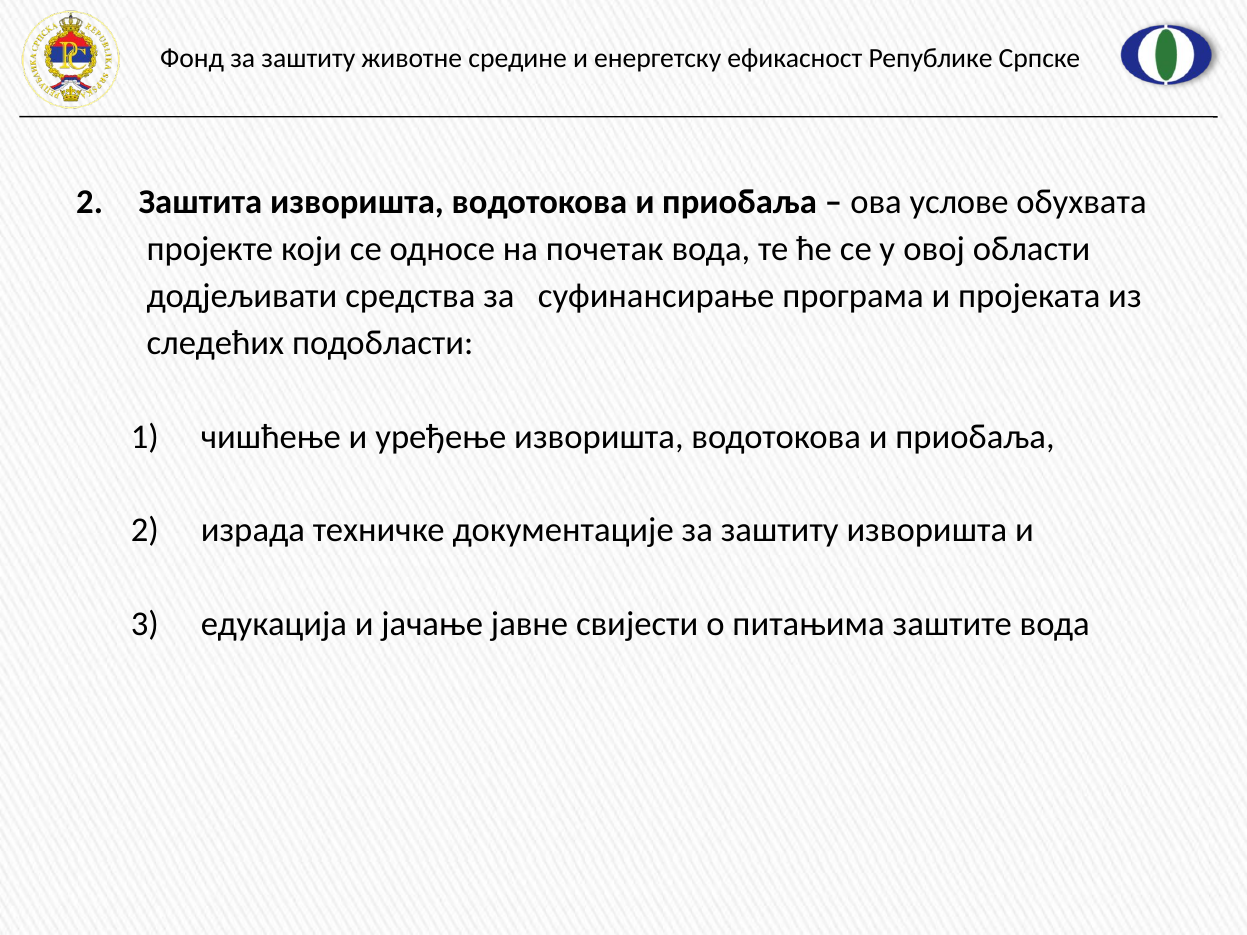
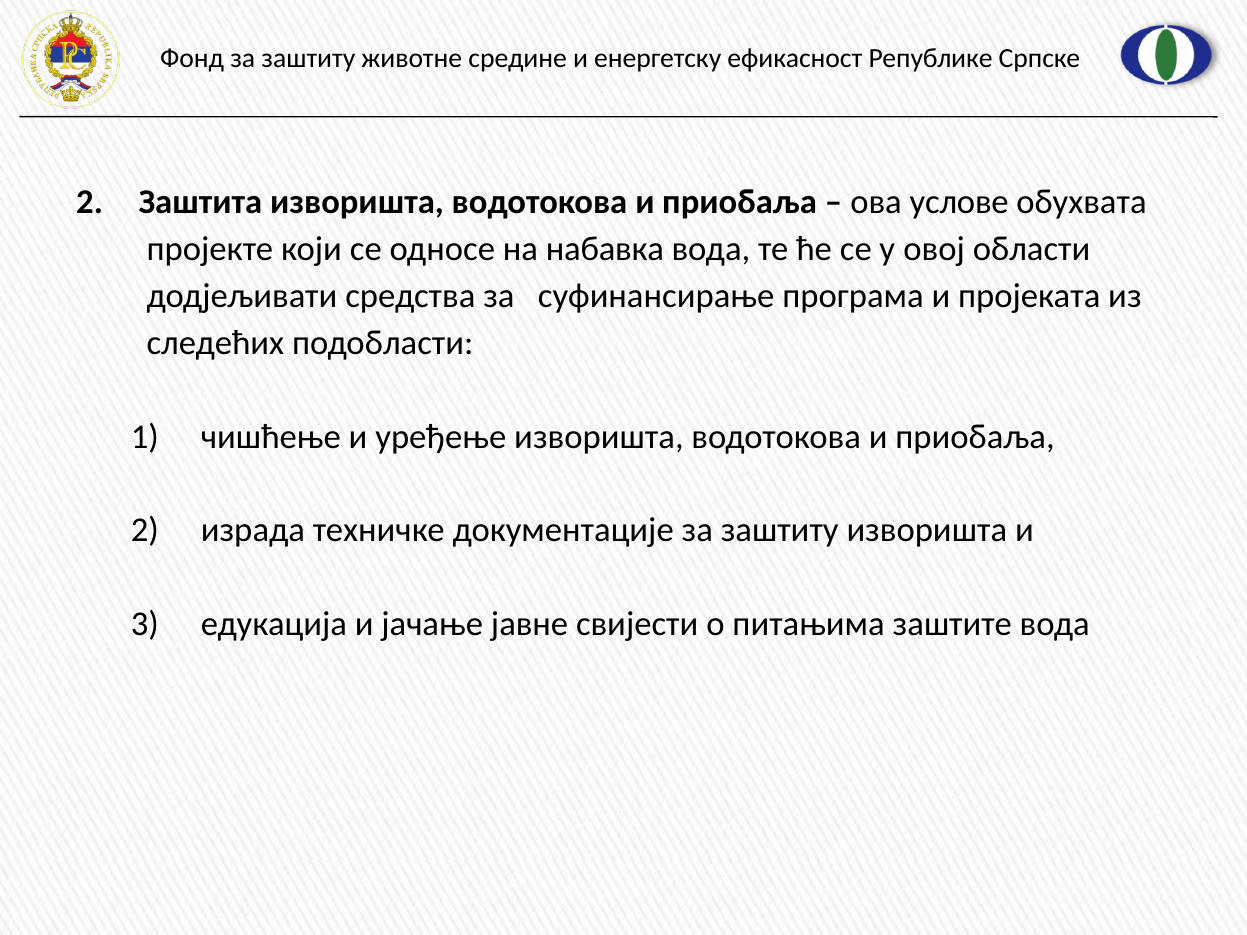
почетак: почетак -> набавка
